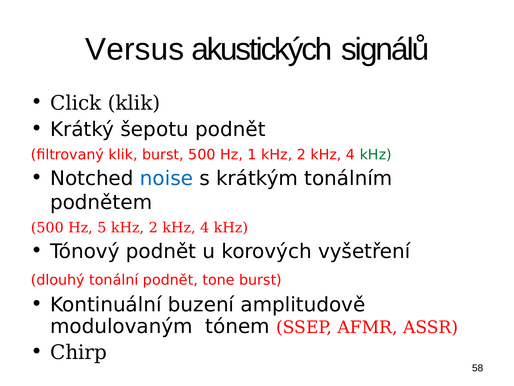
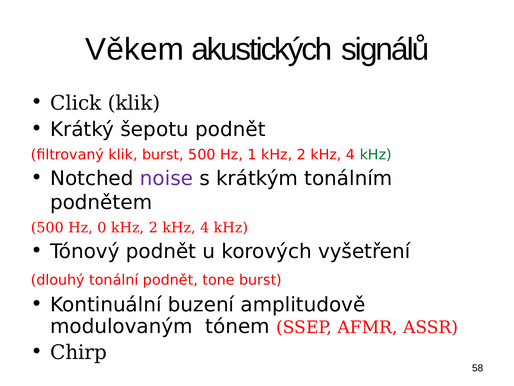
Versus: Versus -> Věkem
noise colour: blue -> purple
5: 5 -> 0
